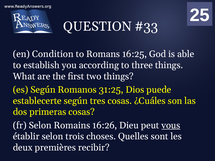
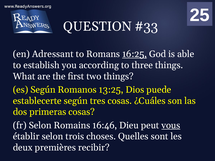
Condition: Condition -> Adressant
16:25 underline: none -> present
31:25: 31:25 -> 13:25
16:26: 16:26 -> 16:46
